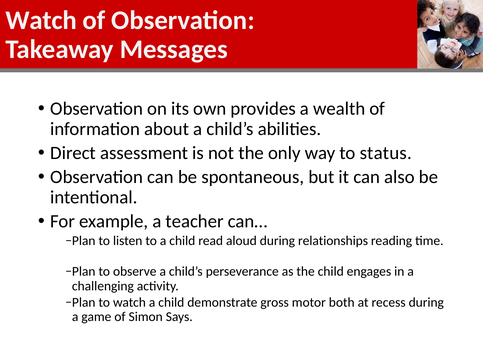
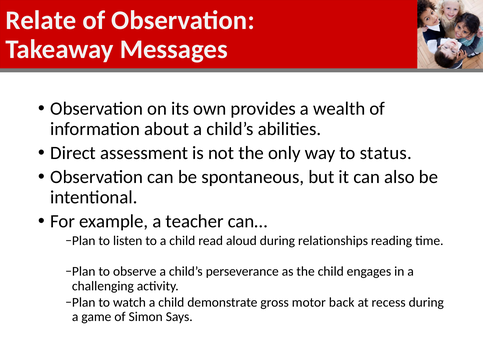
Watch at (41, 20): Watch -> Relate
both: both -> back
